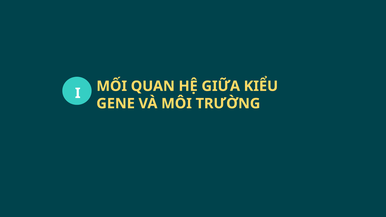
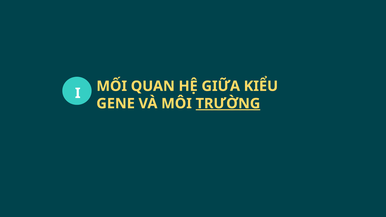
TRƯỜNG underline: none -> present
